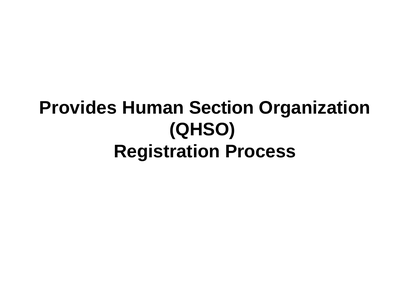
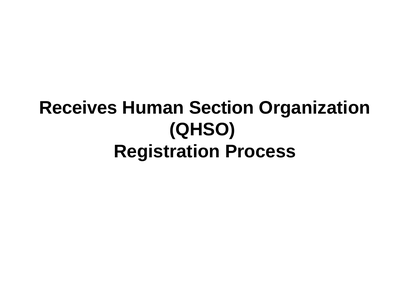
Provides: Provides -> Receives
